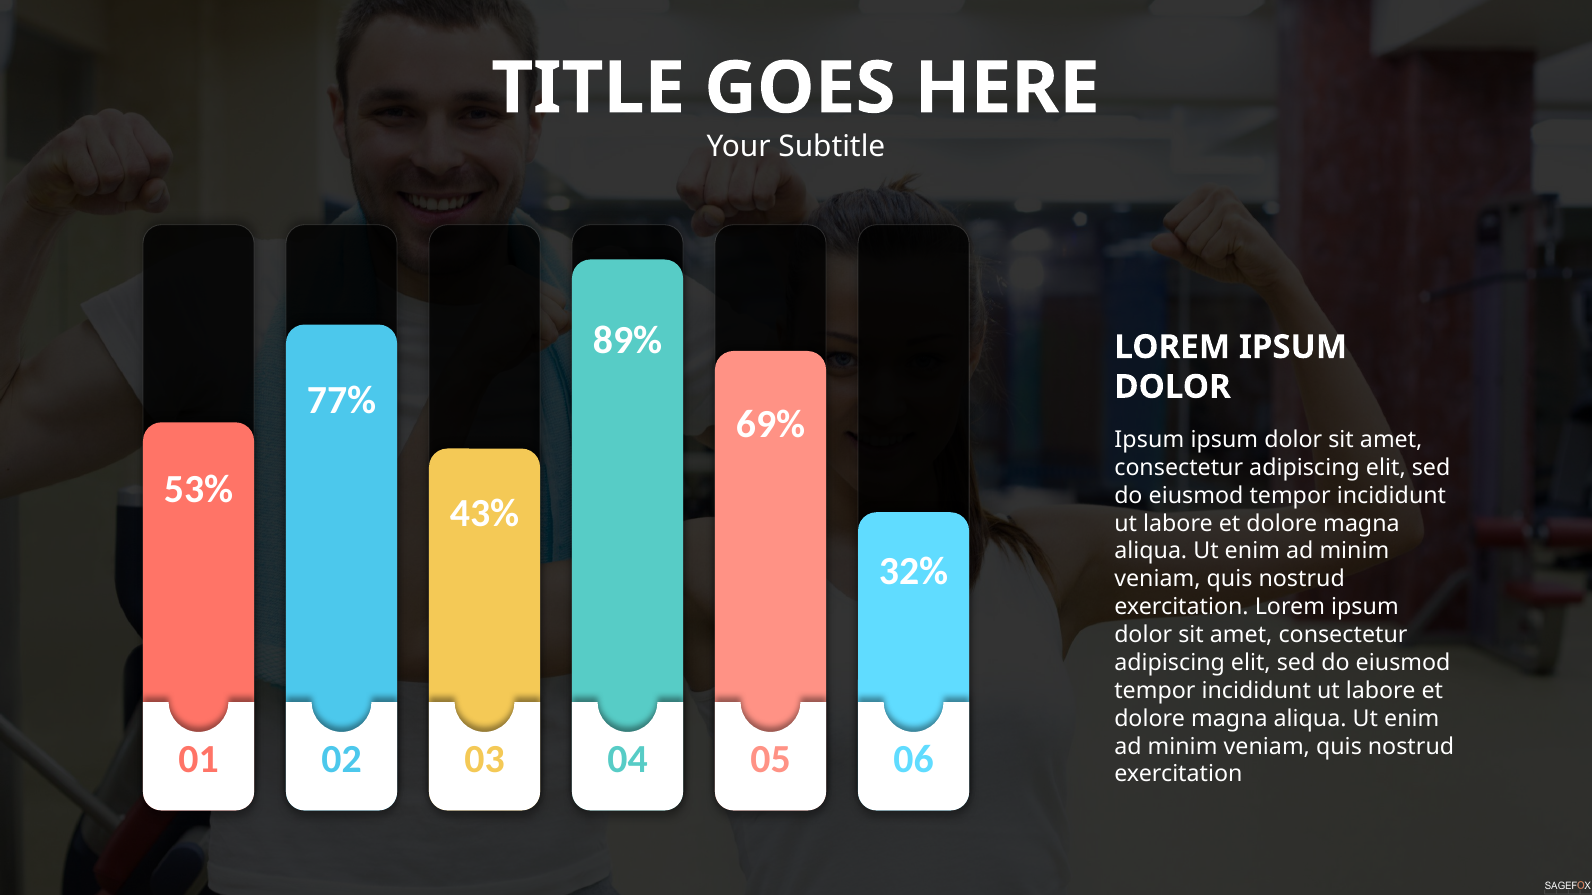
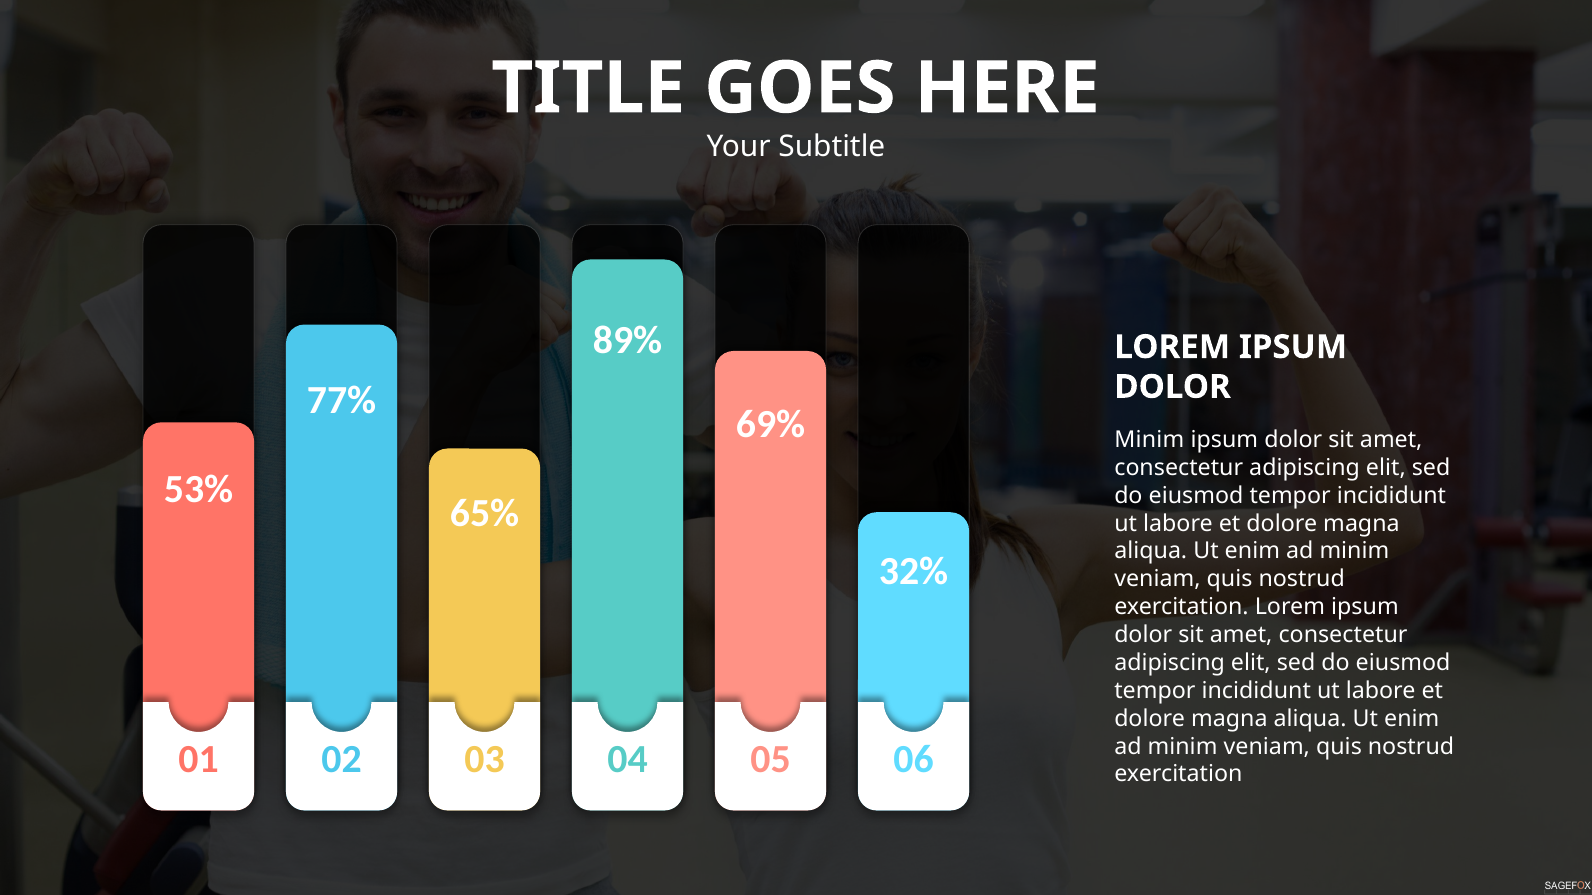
Ipsum at (1149, 440): Ipsum -> Minim
43%: 43% -> 65%
